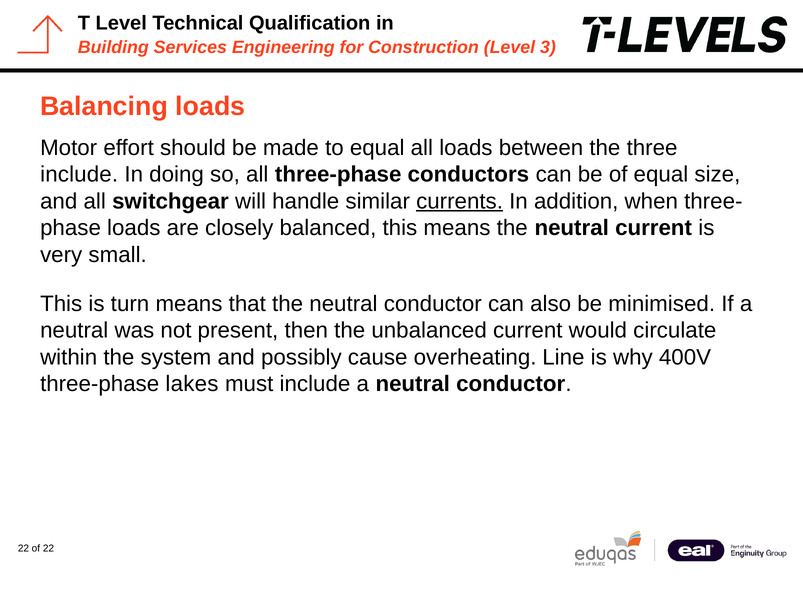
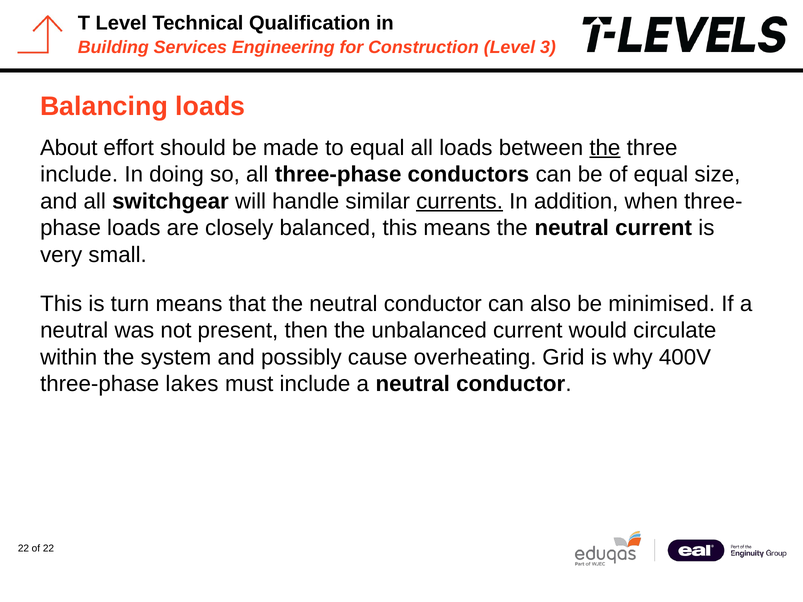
Motor: Motor -> About
the at (605, 148) underline: none -> present
Line: Line -> Grid
